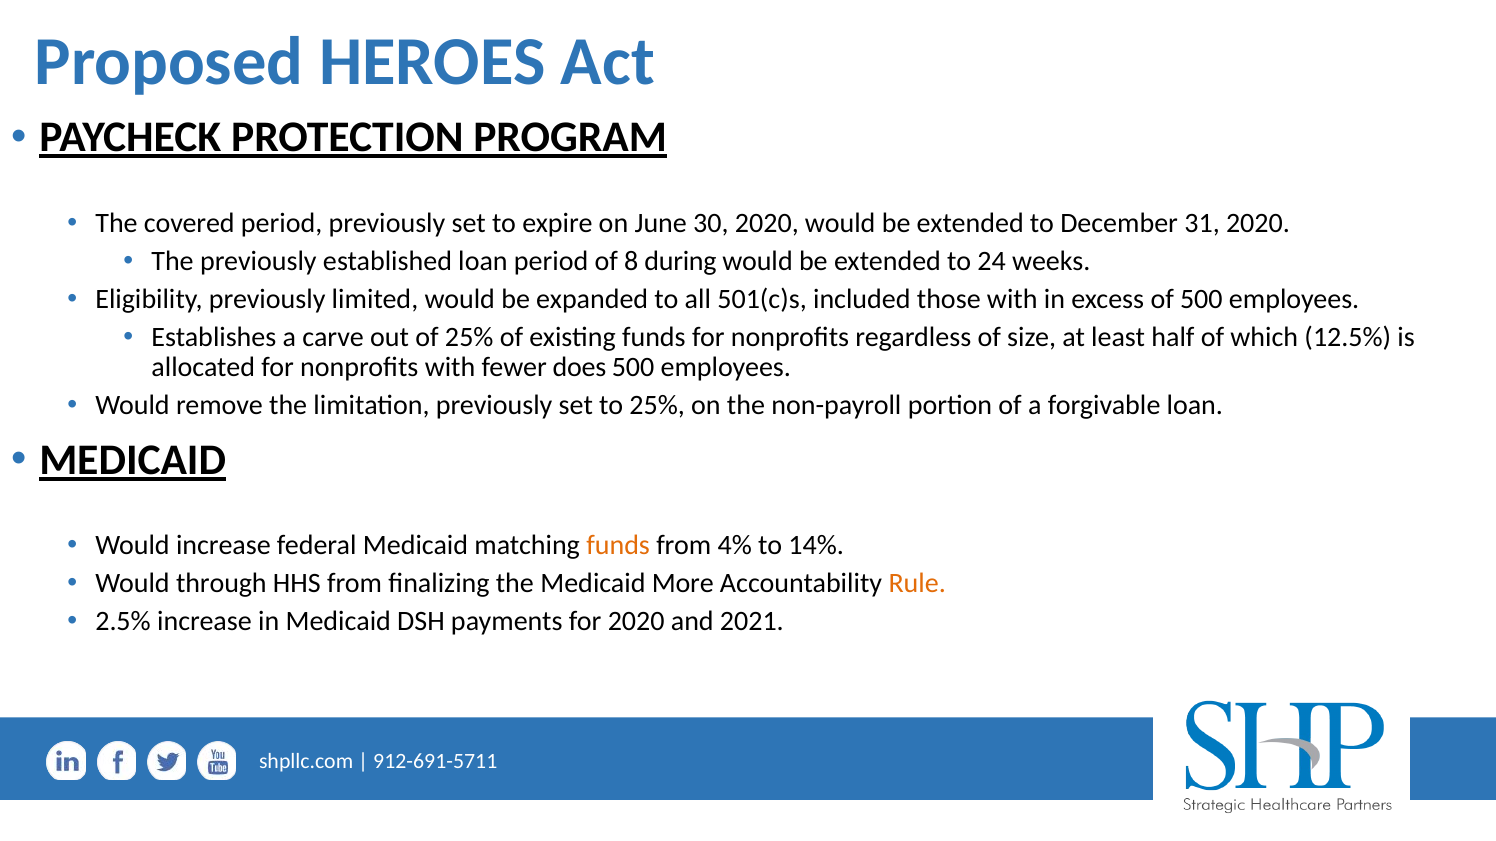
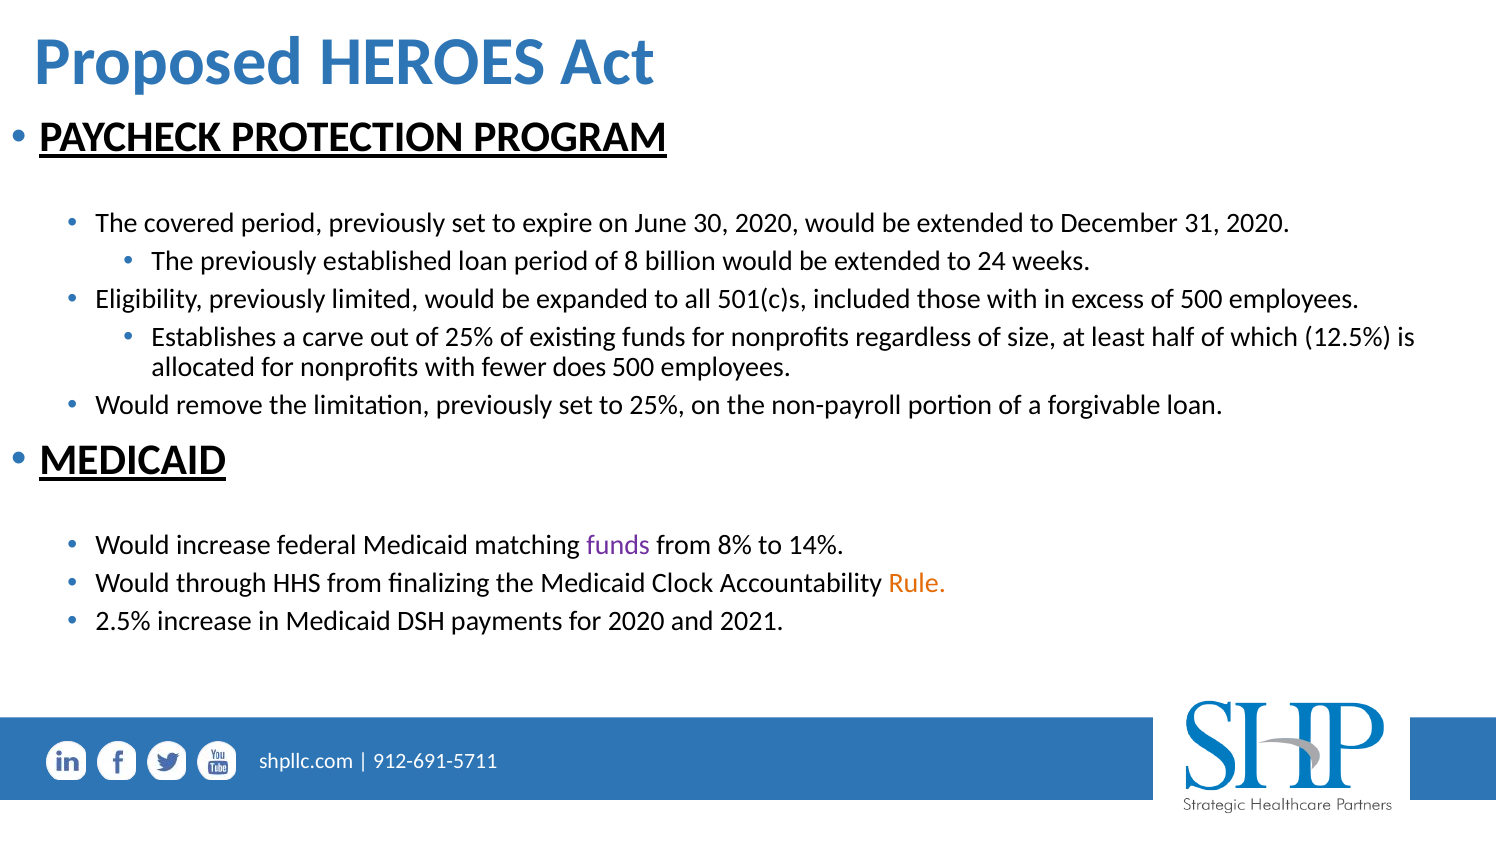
during: during -> billion
funds at (618, 546) colour: orange -> purple
4%: 4% -> 8%
More: More -> Clock
